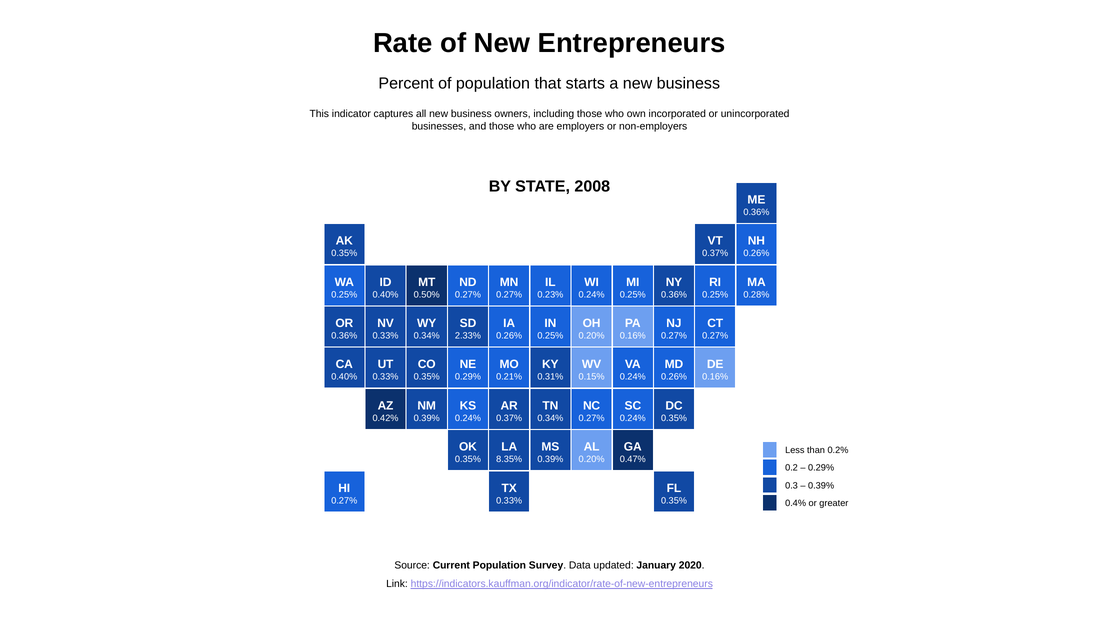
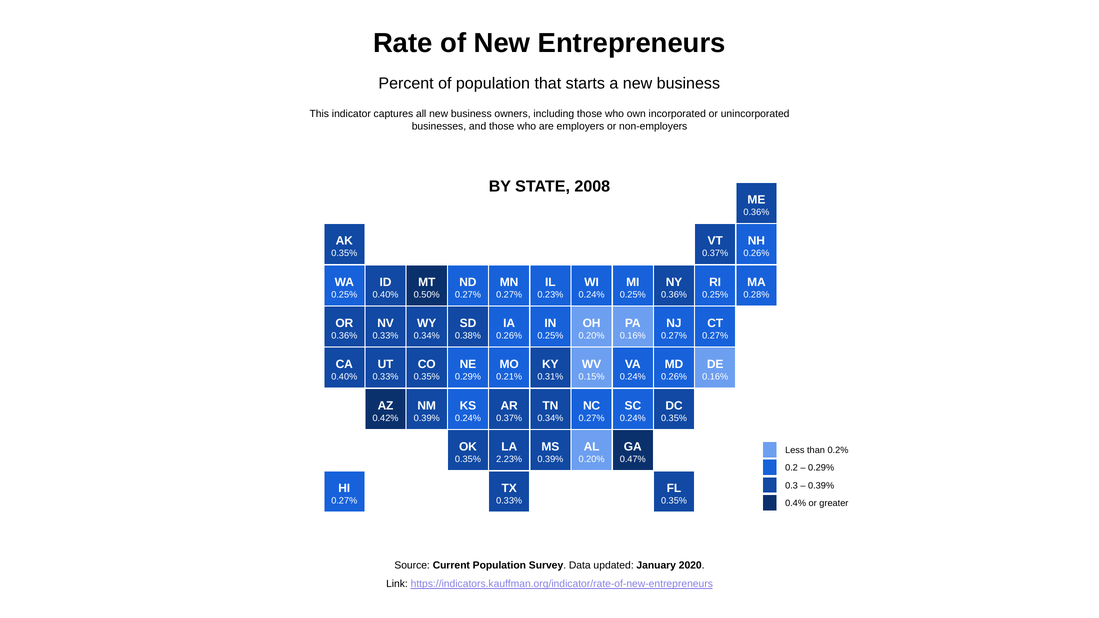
2.33%: 2.33% -> 0.38%
8.35%: 8.35% -> 2.23%
